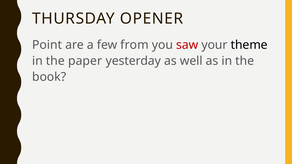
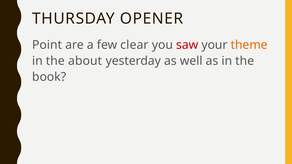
from: from -> clear
theme colour: black -> orange
paper: paper -> about
